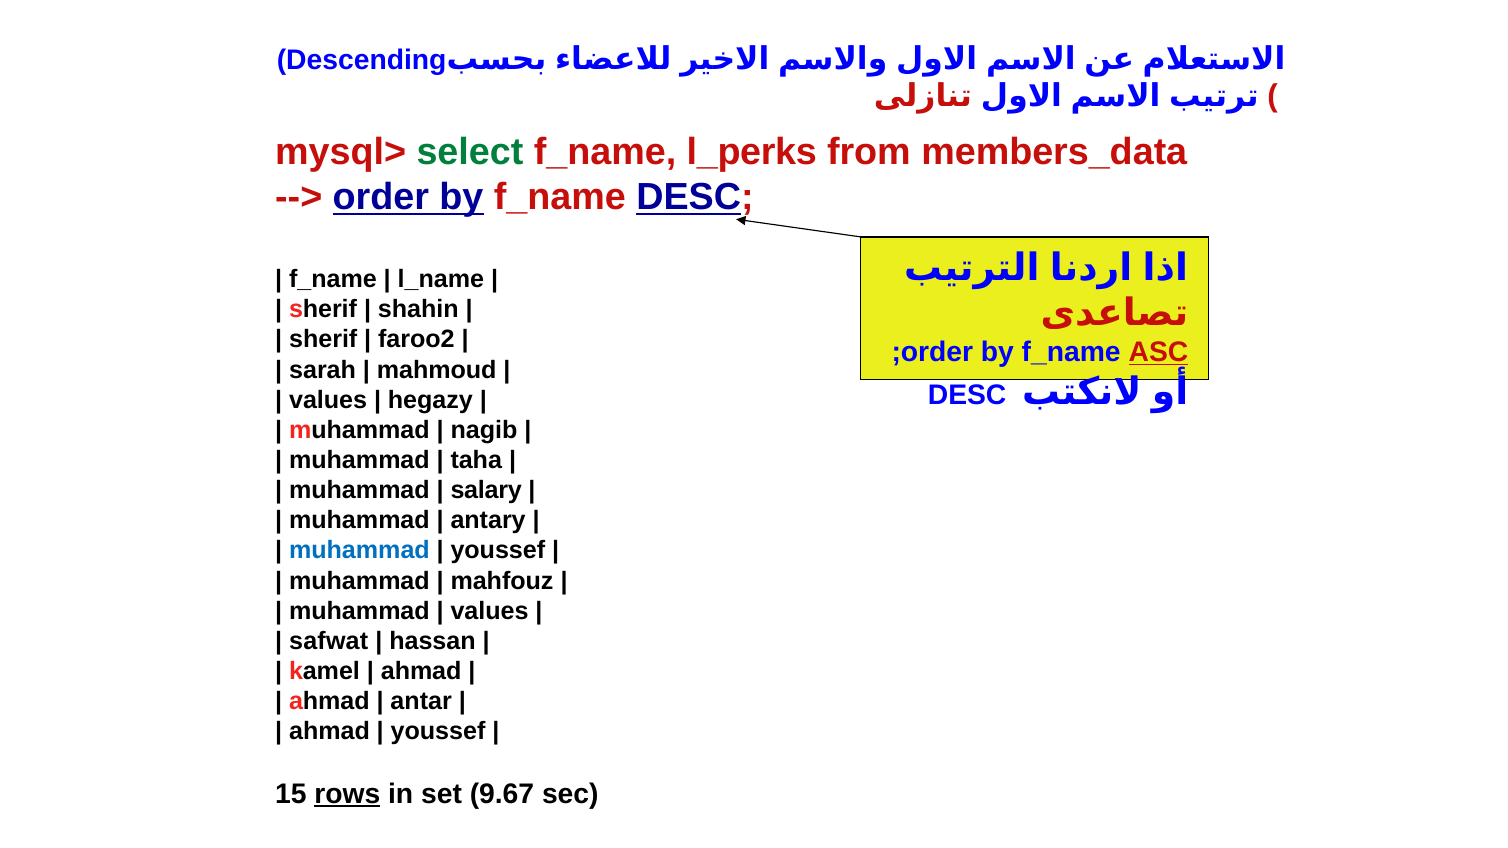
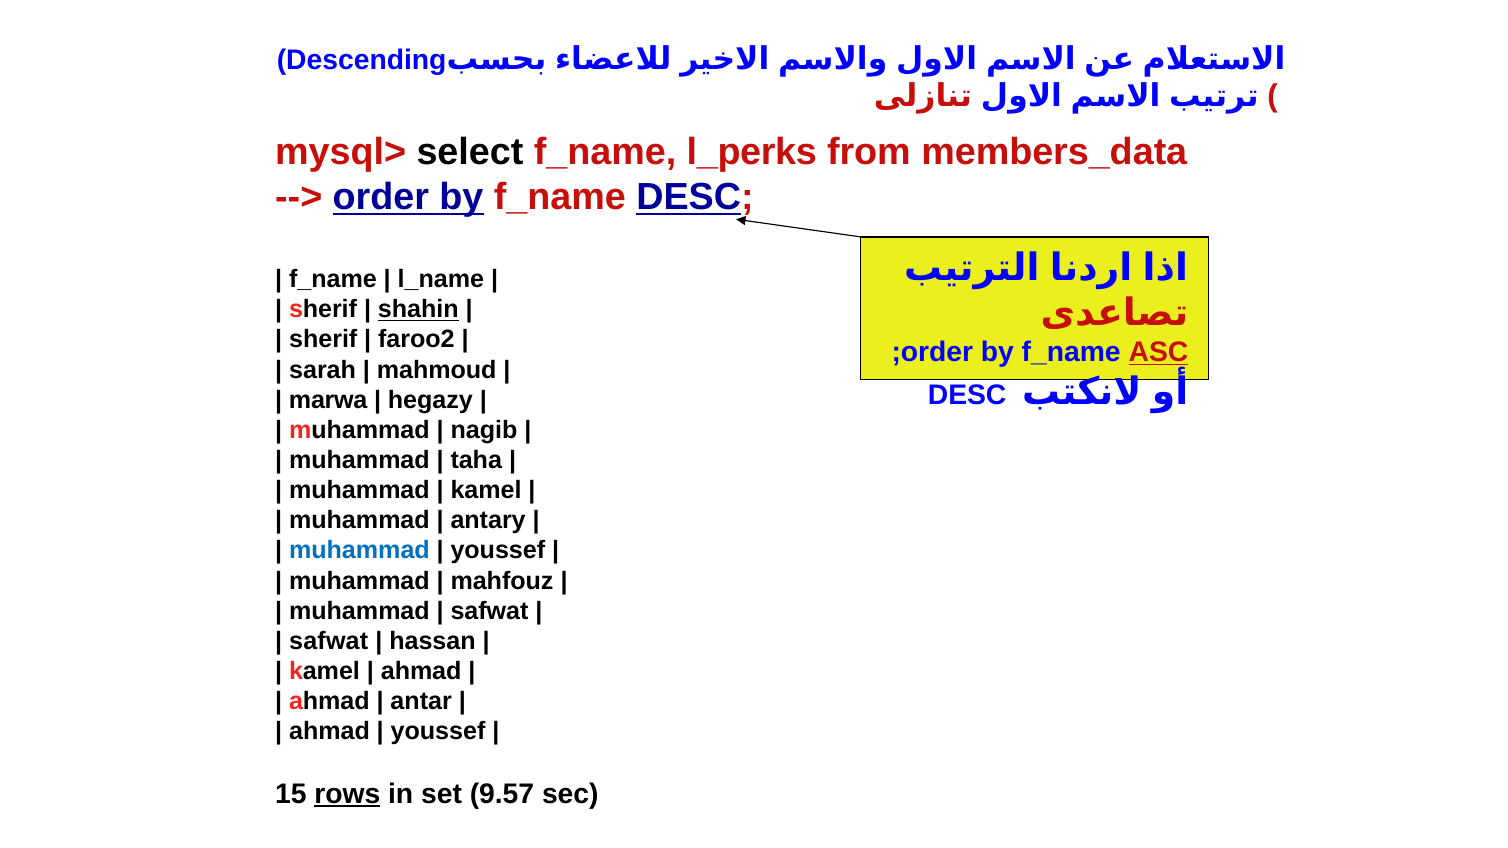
select colour: green -> black
shahin underline: none -> present
values at (328, 400): values -> marwa
salary at (486, 490): salary -> kamel
values at (490, 611): values -> safwat
9.67: 9.67 -> 9.57
